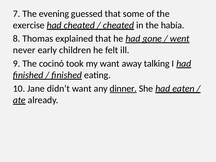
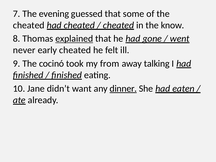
exercise at (29, 25): exercise -> cheated
había: había -> know
explained underline: none -> present
early children: children -> cheated
my want: want -> from
